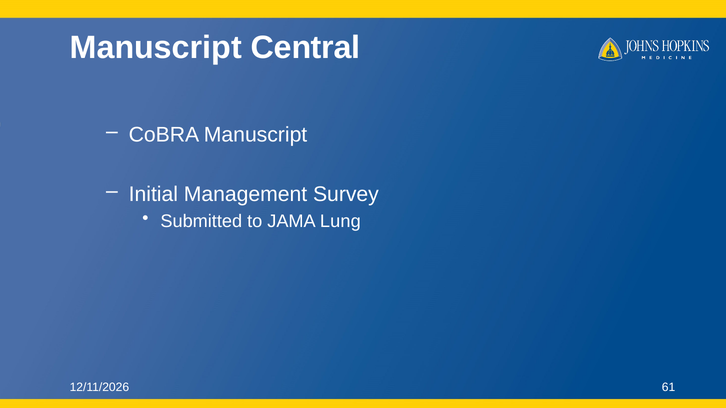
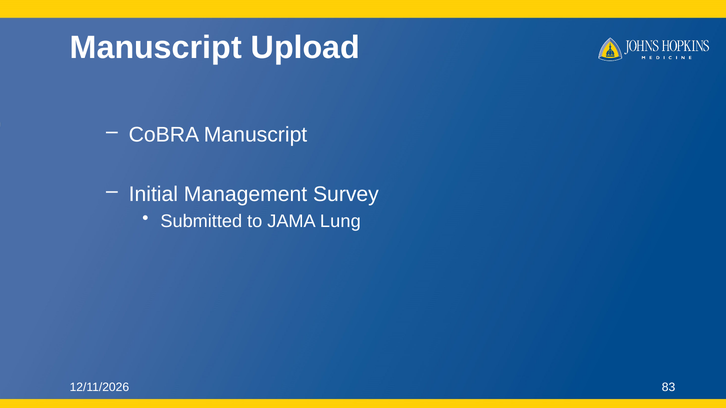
Central: Central -> Upload
61: 61 -> 83
